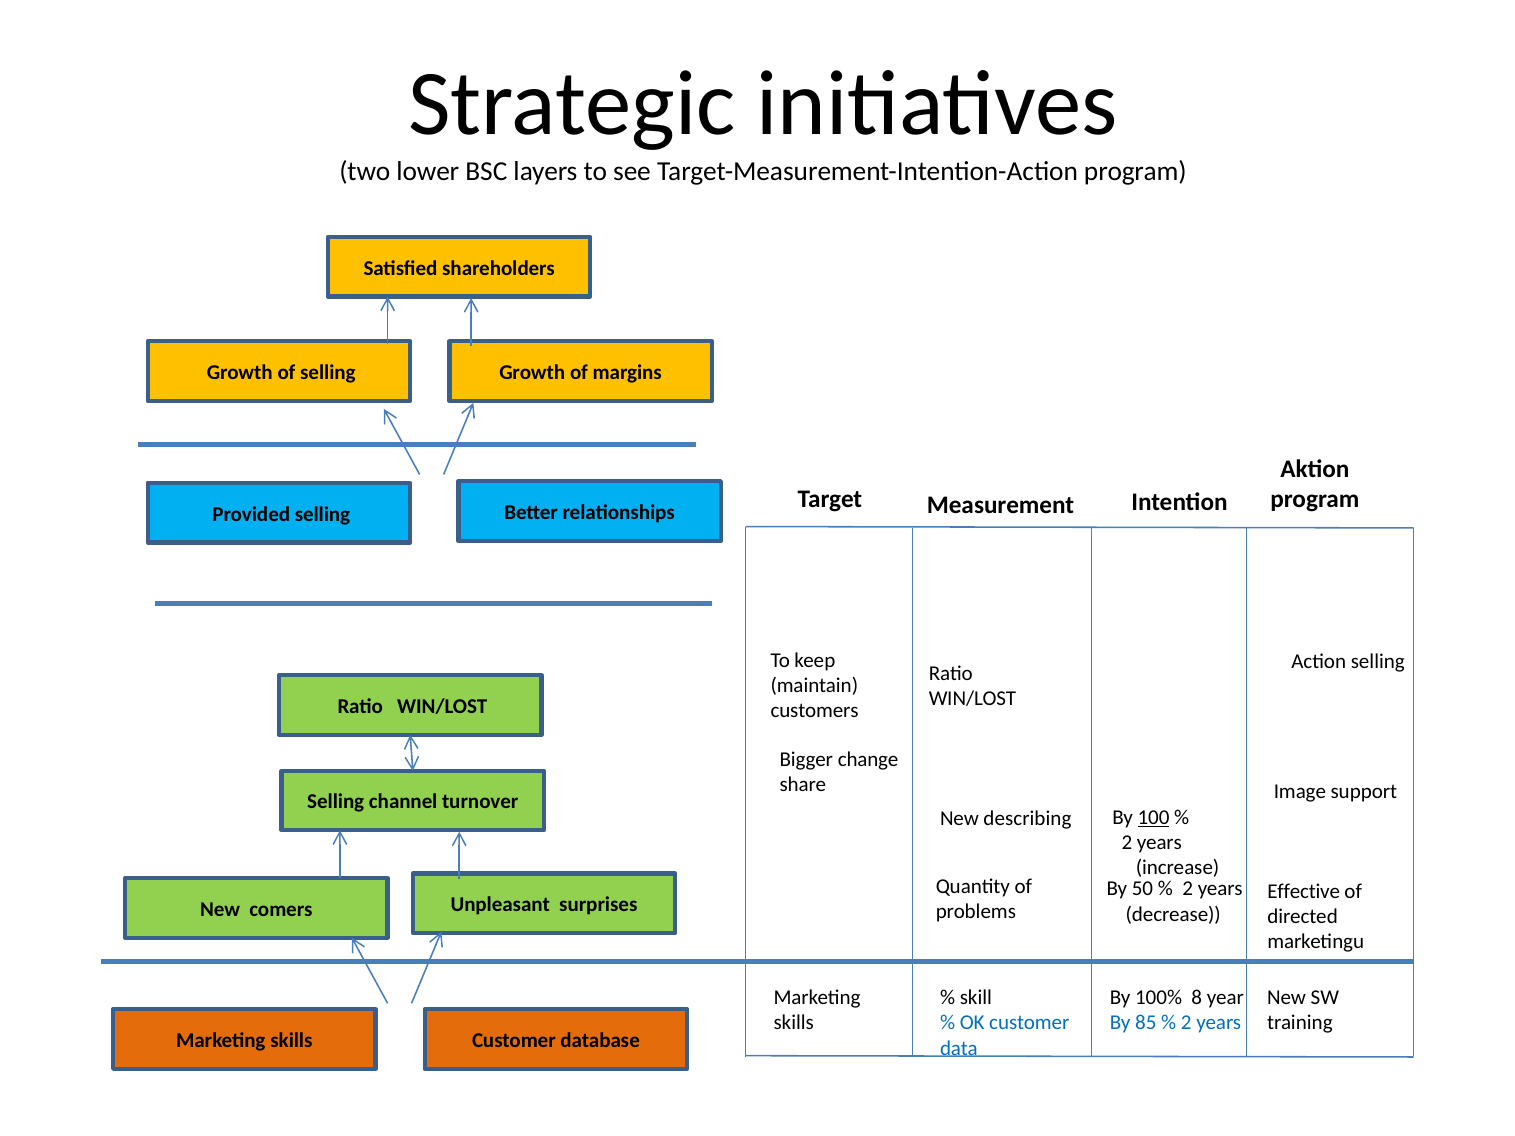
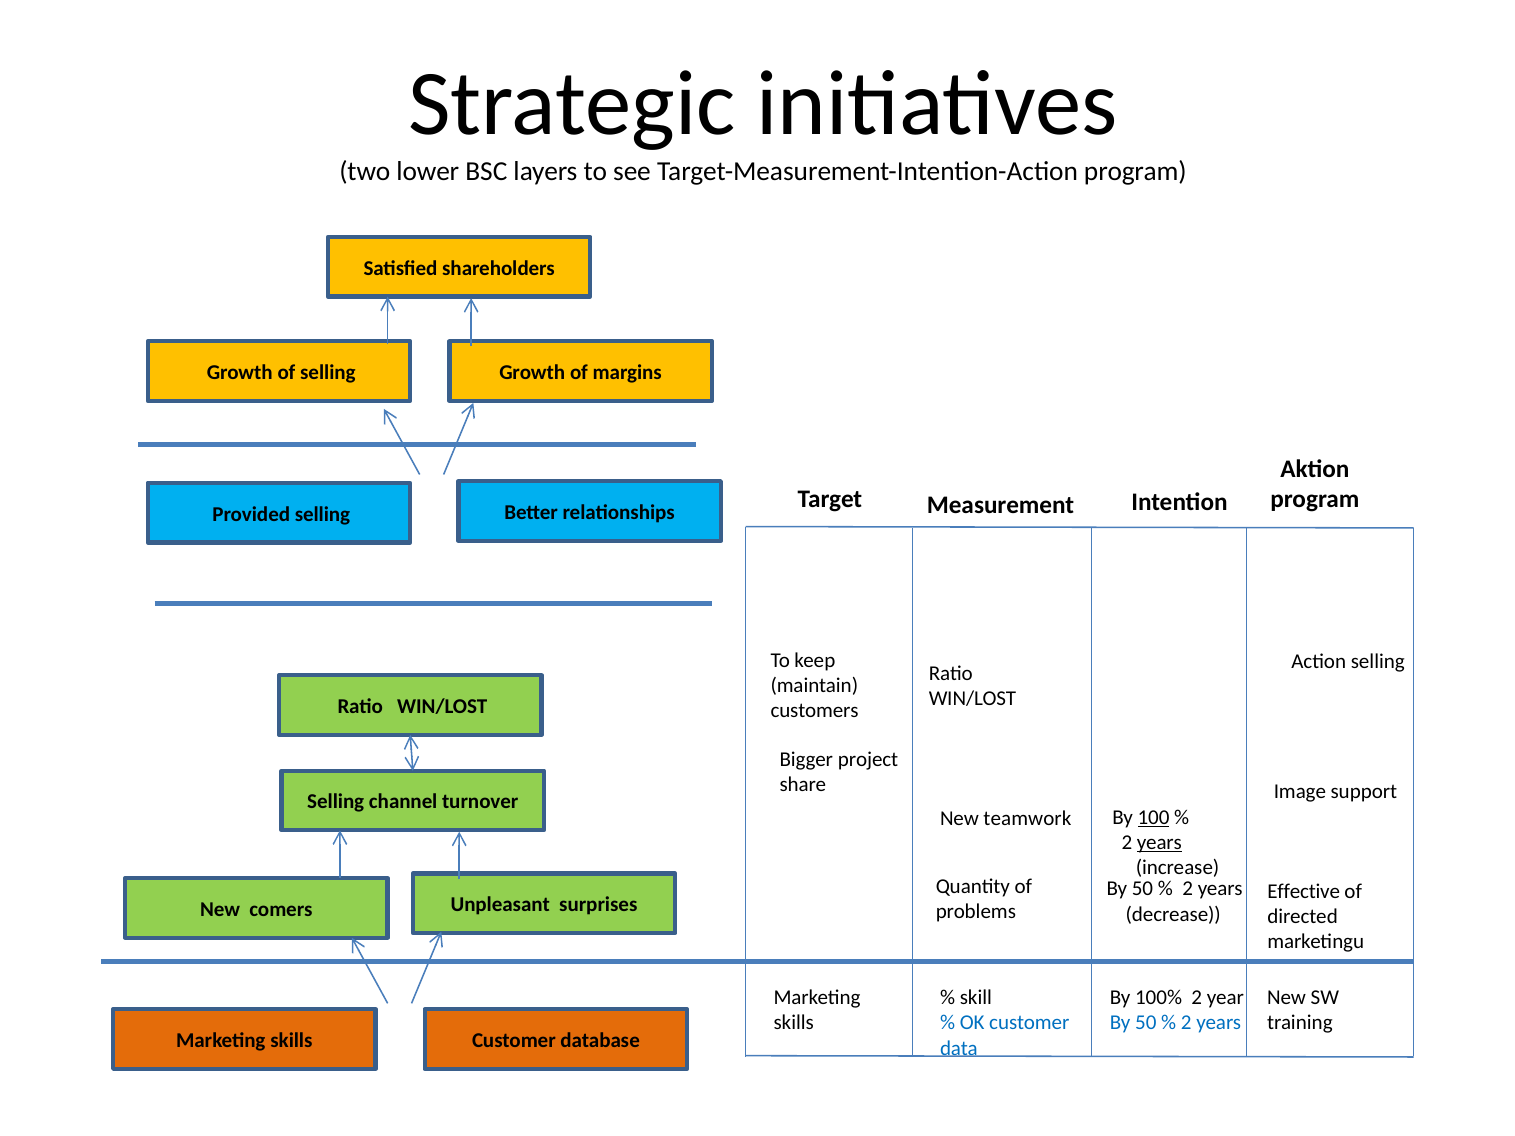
change: change -> project
describing: describing -> teamwork
years at (1159, 843) underline: none -> present
100% 8: 8 -> 2
85 at (1146, 1023): 85 -> 50
